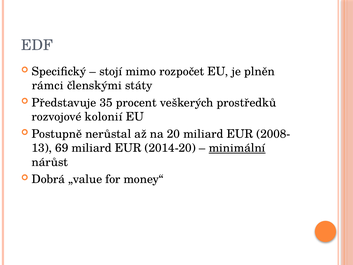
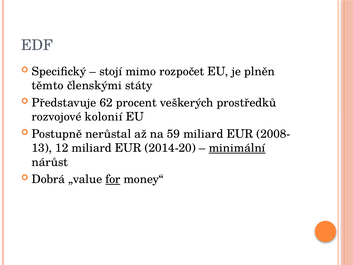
rámci: rámci -> těmto
35: 35 -> 62
20: 20 -> 59
69: 69 -> 12
for underline: none -> present
